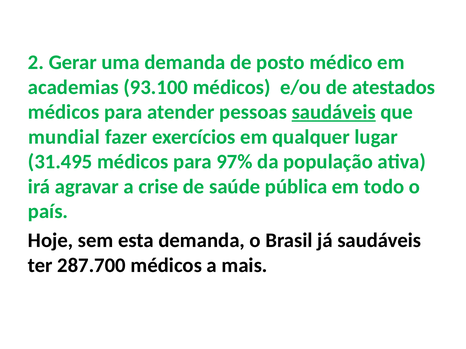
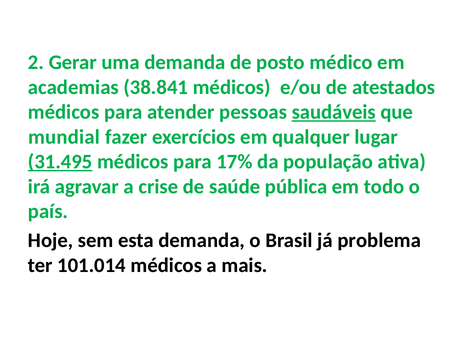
93.100: 93.100 -> 38.841
31.495 underline: none -> present
97%: 97% -> 17%
já saudáveis: saudáveis -> problema
287.700: 287.700 -> 101.014
